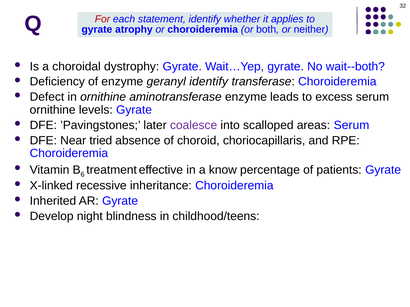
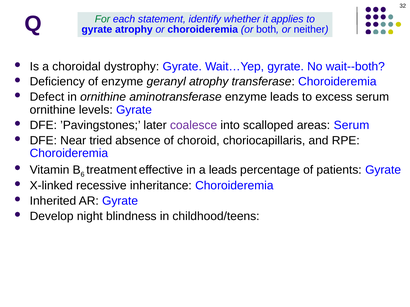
For colour: red -> green
geranyl identify: identify -> atrophy
a know: know -> leads
